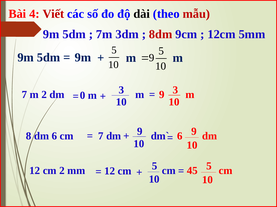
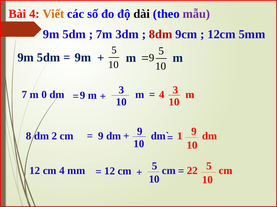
Viết colour: red -> orange
mẫu colour: red -> purple
m 2: 2 -> 0
0 at (83, 96): 0 -> 9
9 at (162, 95): 9 -> 4
dm 6: 6 -> 2
7 at (101, 136): 7 -> 9
6 at (180, 136): 6 -> 1
cm 2: 2 -> 4
45: 45 -> 22
